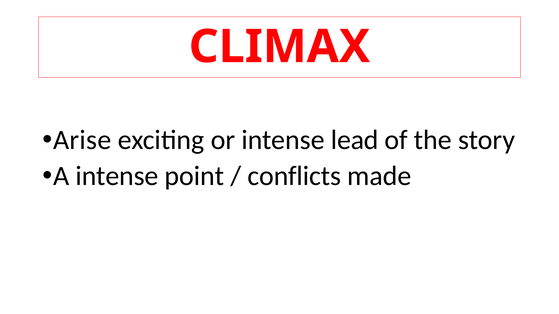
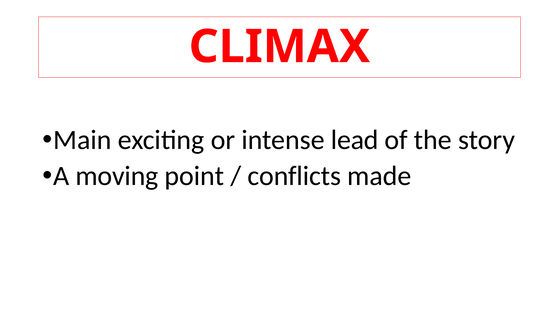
Arise: Arise -> Main
A intense: intense -> moving
